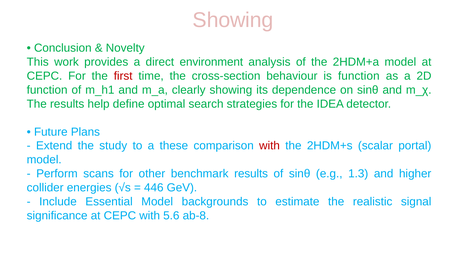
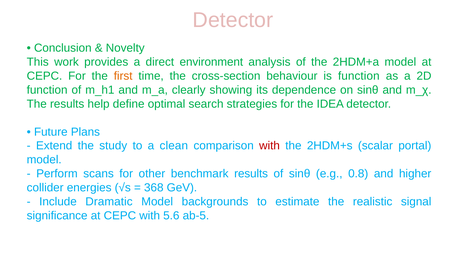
Showing at (233, 20): Showing -> Detector
first colour: red -> orange
these: these -> clean
1.3: 1.3 -> 0.8
446: 446 -> 368
Essential: Essential -> Dramatic
ab-8: ab-8 -> ab-5
